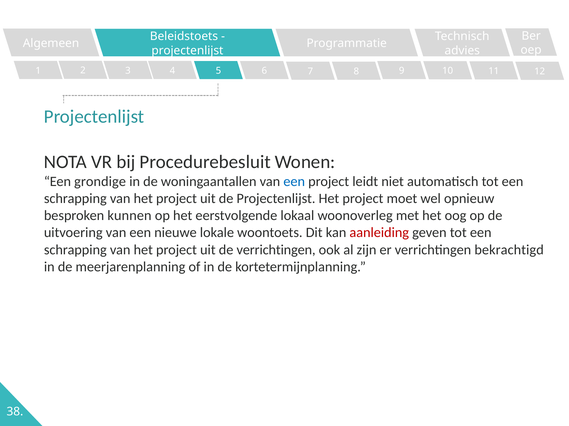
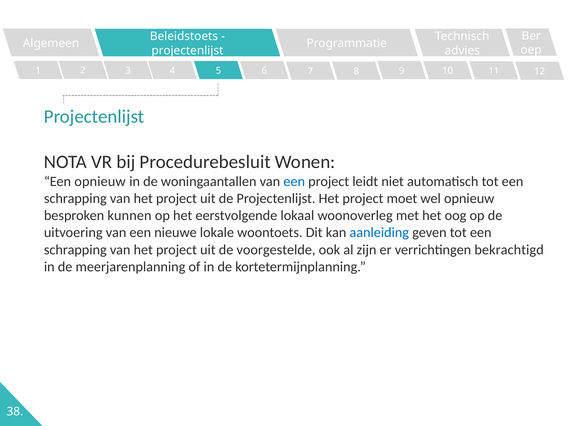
Een grondige: grondige -> opnieuw
aanleiding colour: red -> blue
de verrichtingen: verrichtingen -> voorgestelde
